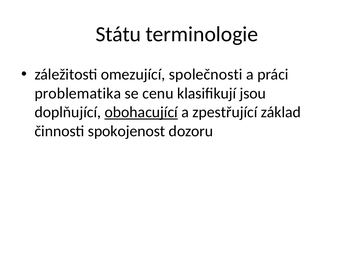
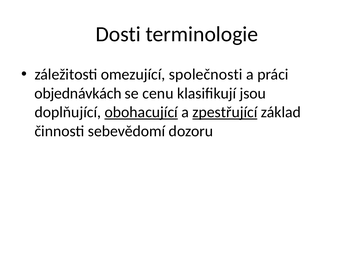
Státu: Státu -> Dosti
problematika: problematika -> objednávkách
zpestřující underline: none -> present
spokojenost: spokojenost -> sebevědomí
